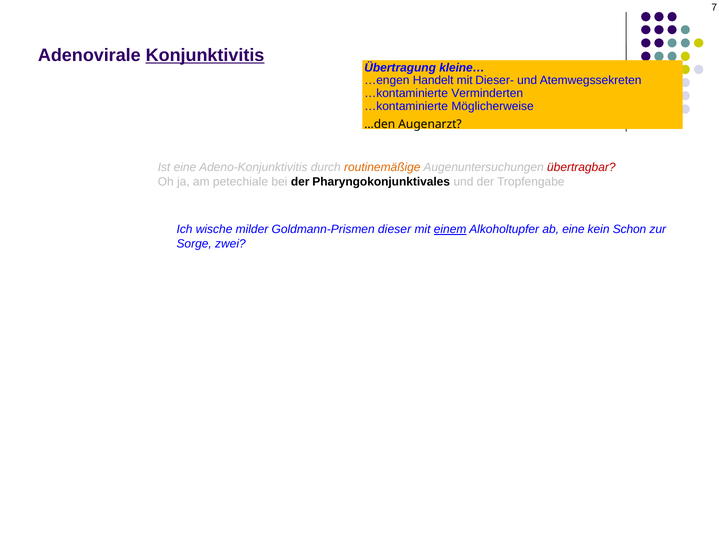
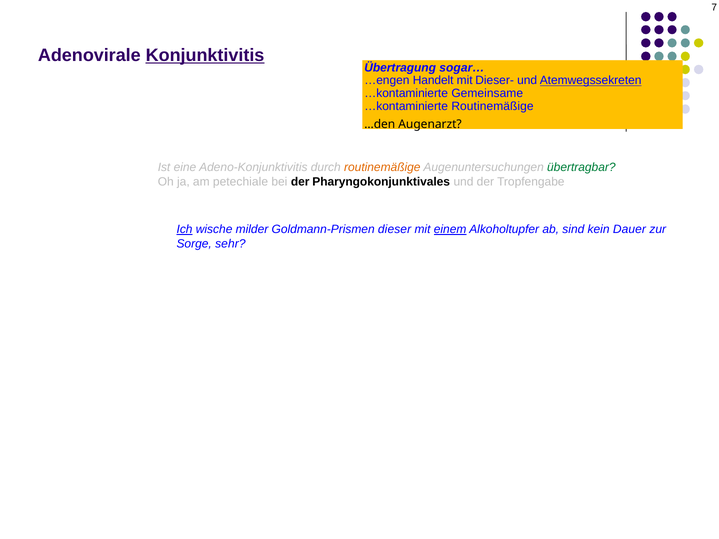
kleine…: kleine… -> sogar…
Atemwegssekreten underline: none -> present
Verminderten: Verminderten -> Gemeinsame
…kontaminierte Möglicherweise: Möglicherweise -> Routinemäßige
übertragbar colour: red -> green
Ich underline: none -> present
ab eine: eine -> sind
Schon: Schon -> Dauer
zwei: zwei -> sehr
